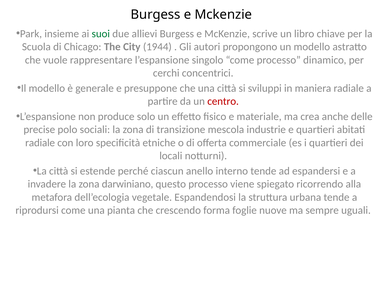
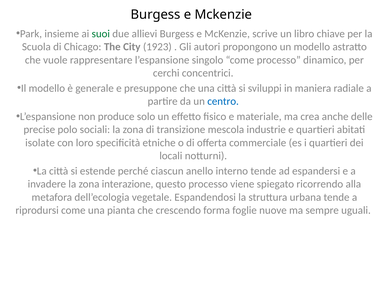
1944: 1944 -> 1923
centro colour: red -> blue
radiale at (40, 143): radiale -> isolate
darwiniano: darwiniano -> interazione
